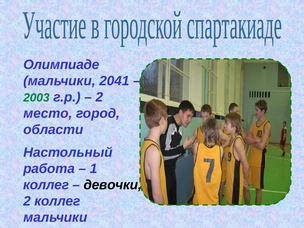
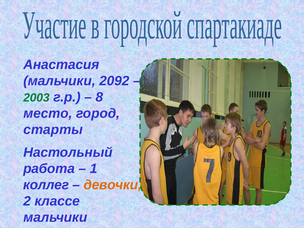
Олимпиаде: Олимпиаде -> Анастасия
2041: 2041 -> 2092
2 at (99, 97): 2 -> 8
области: области -> старты
девочки colour: black -> orange
2 коллег: коллег -> классе
